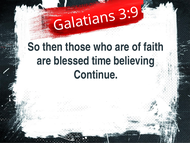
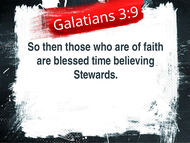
Continue: Continue -> Stewards
